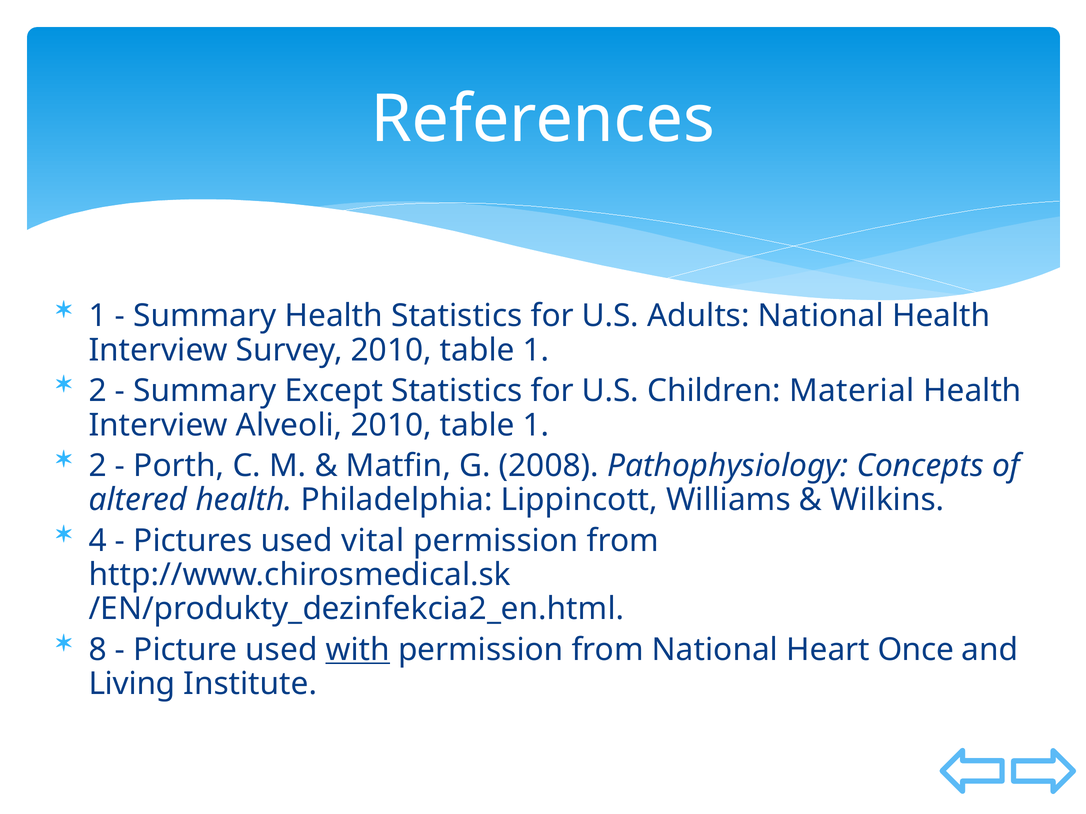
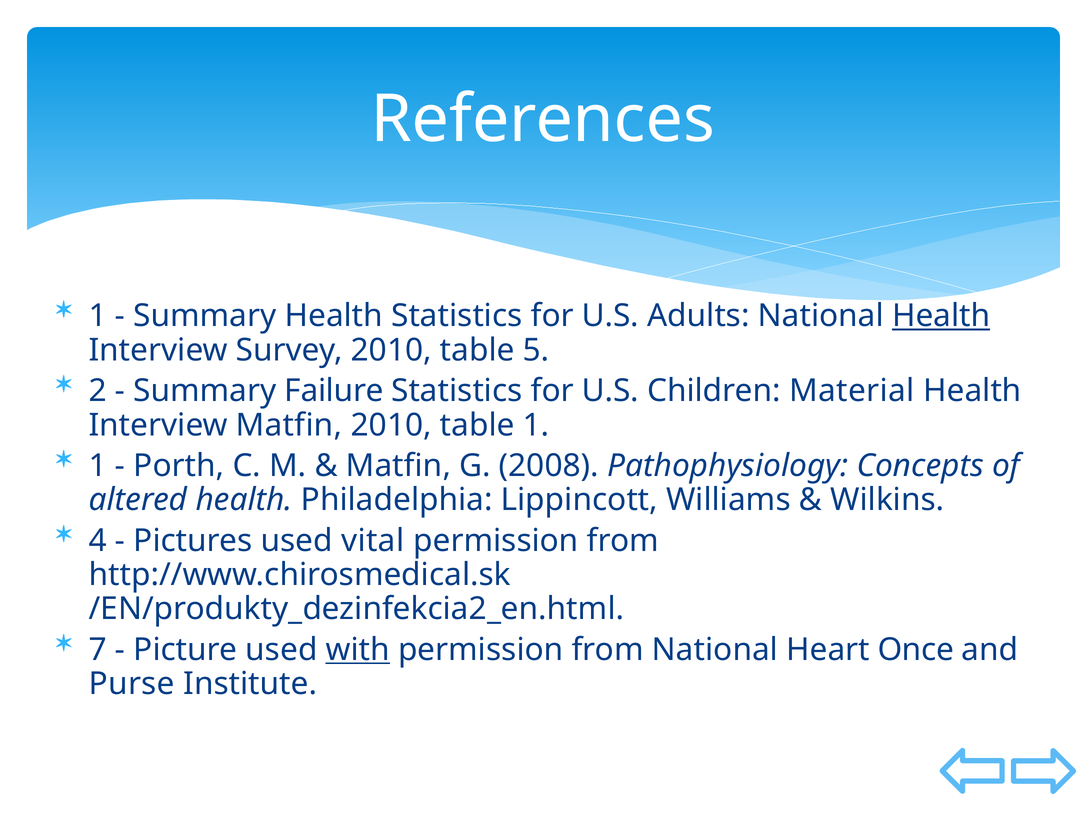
Health at (941, 316) underline: none -> present
Survey 2010 table 1: 1 -> 5
Except: Except -> Failure
Interview Alveoli: Alveoli -> Matfin
2 at (98, 466): 2 -> 1
8: 8 -> 7
Living: Living -> Purse
